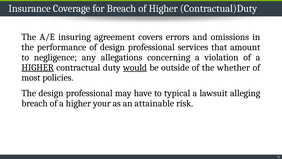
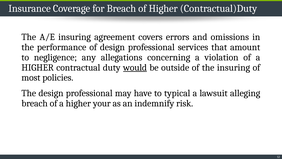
HIGHER at (38, 67) underline: present -> none
the whether: whether -> insuring
attainable: attainable -> indemnify
